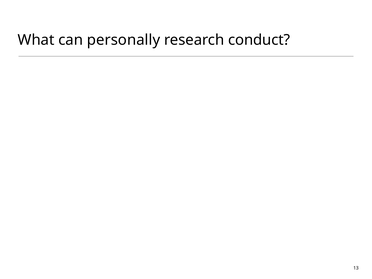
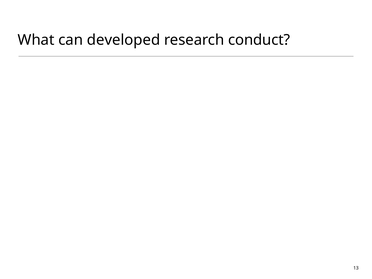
personally: personally -> developed
